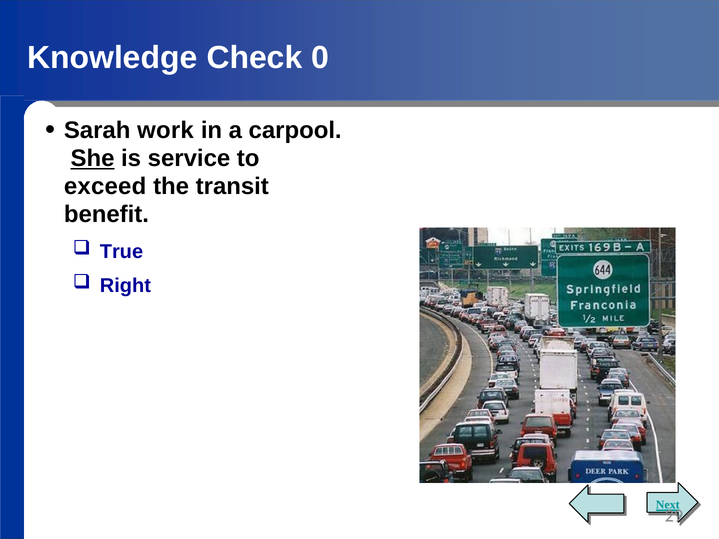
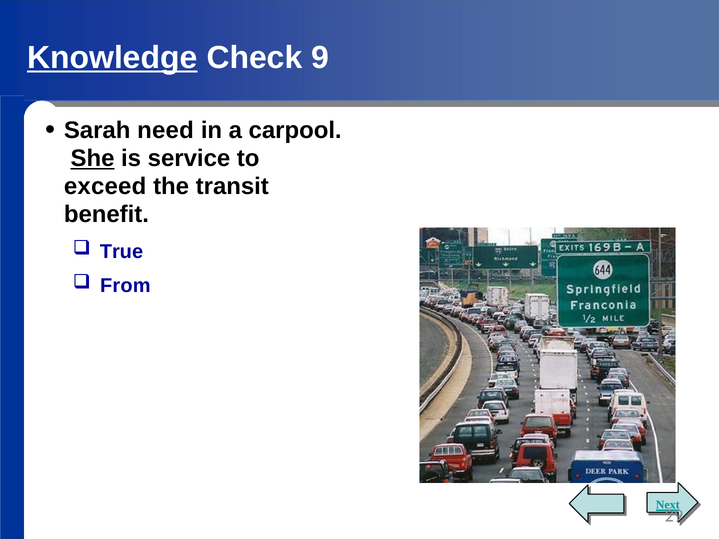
Knowledge underline: none -> present
0: 0 -> 9
work: work -> need
Right: Right -> From
